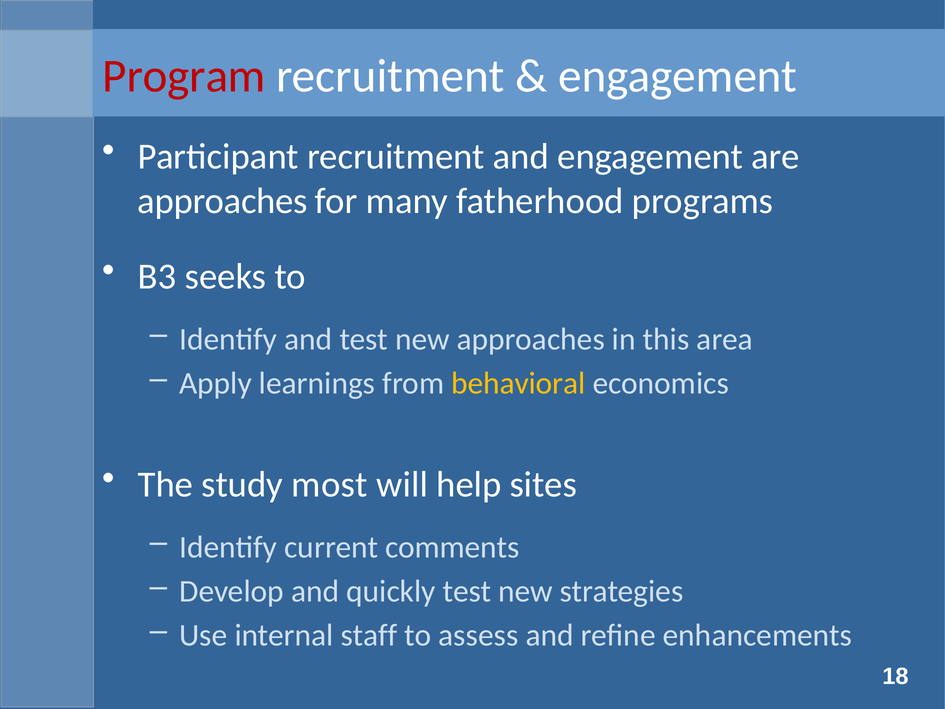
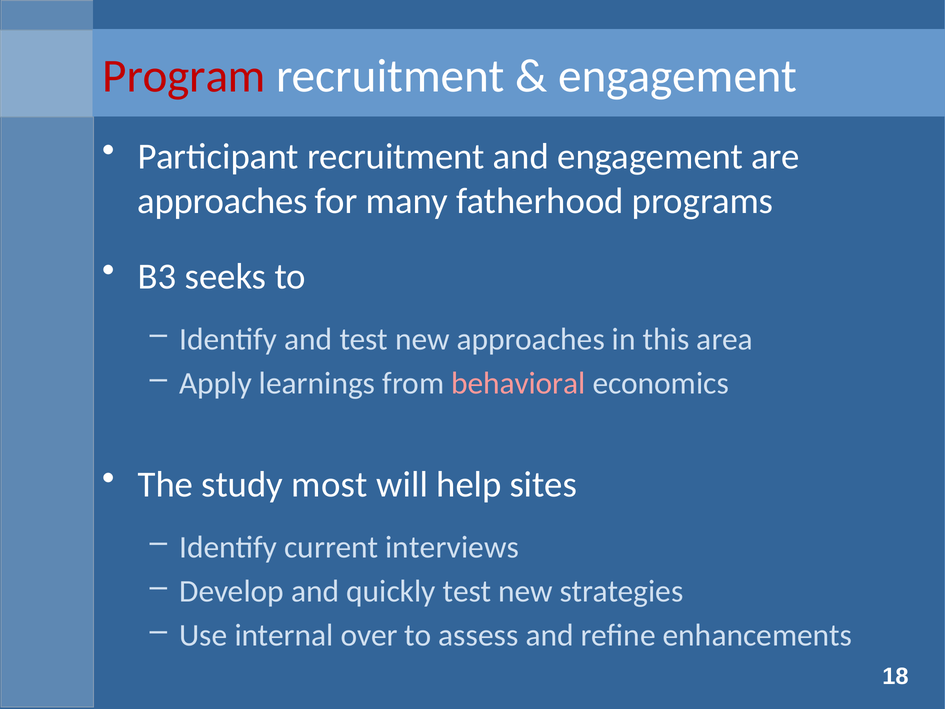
behavioral colour: yellow -> pink
comments: comments -> interviews
staff: staff -> over
